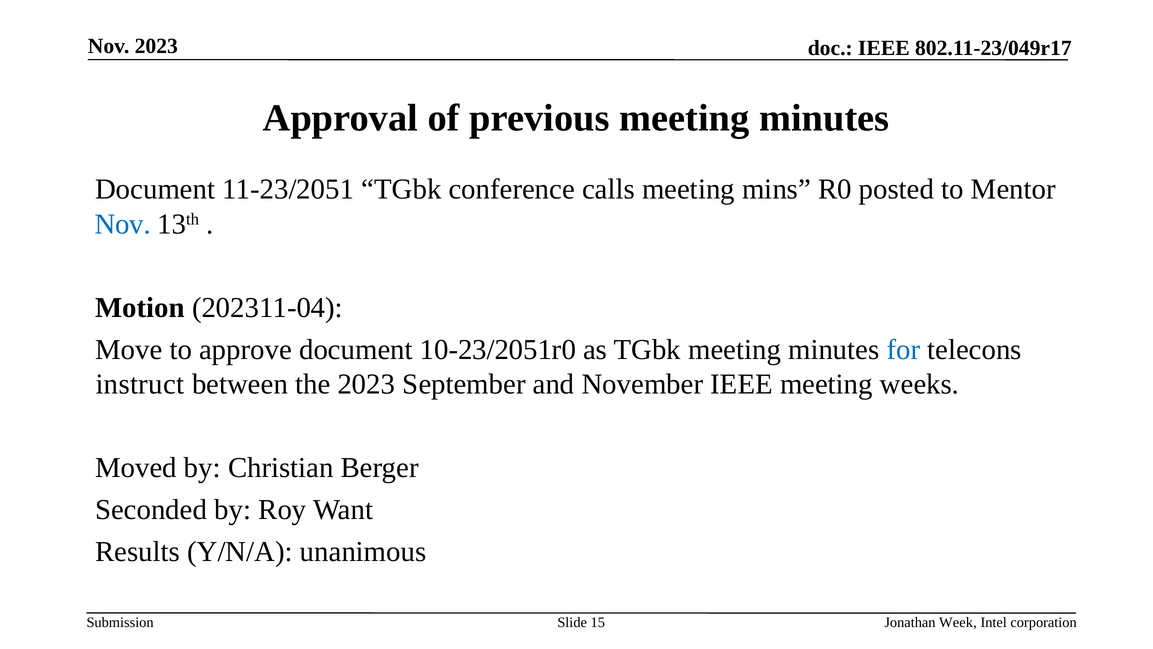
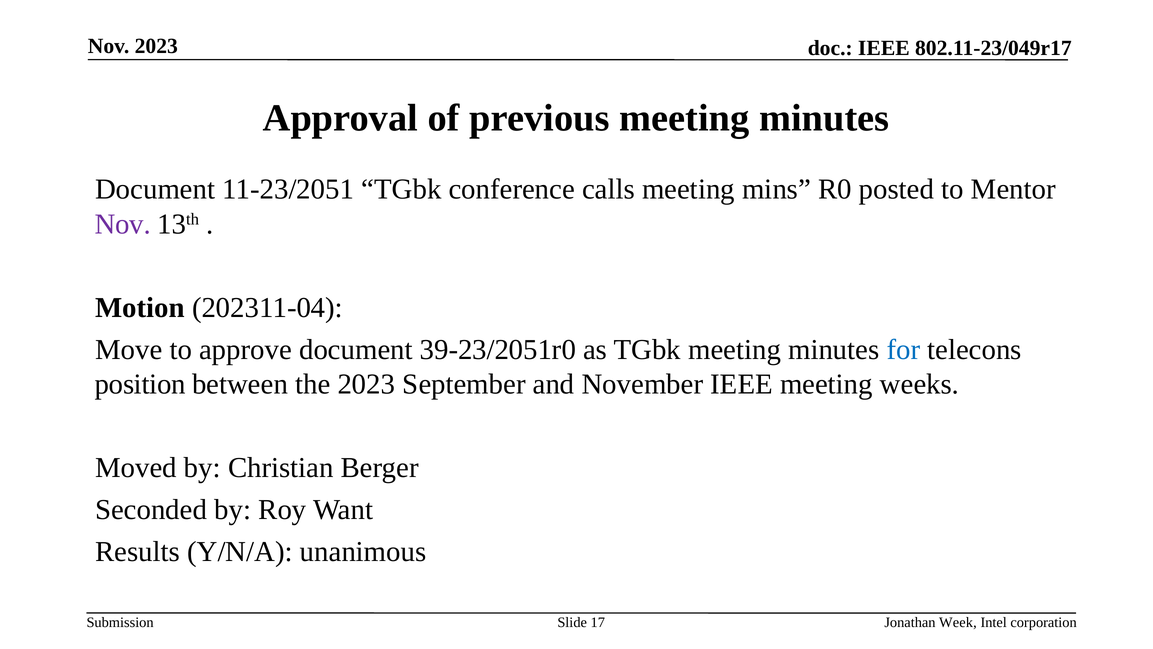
Nov at (123, 224) colour: blue -> purple
10-23/2051r0: 10-23/2051r0 -> 39-23/2051r0
instruct: instruct -> position
15: 15 -> 17
